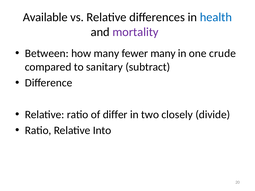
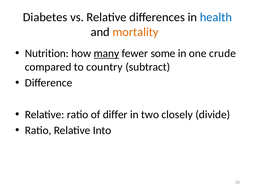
Available: Available -> Diabetes
mortality colour: purple -> orange
Between: Between -> Nutrition
many at (106, 53) underline: none -> present
fewer many: many -> some
sanitary: sanitary -> country
